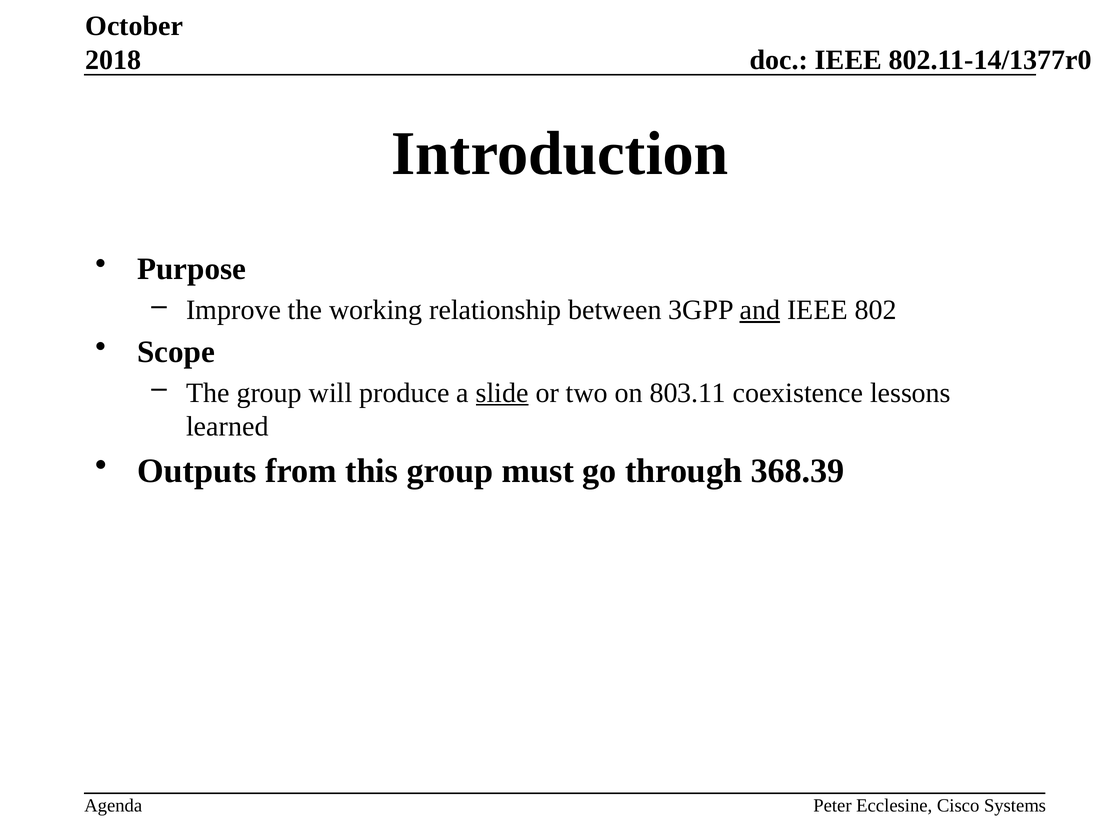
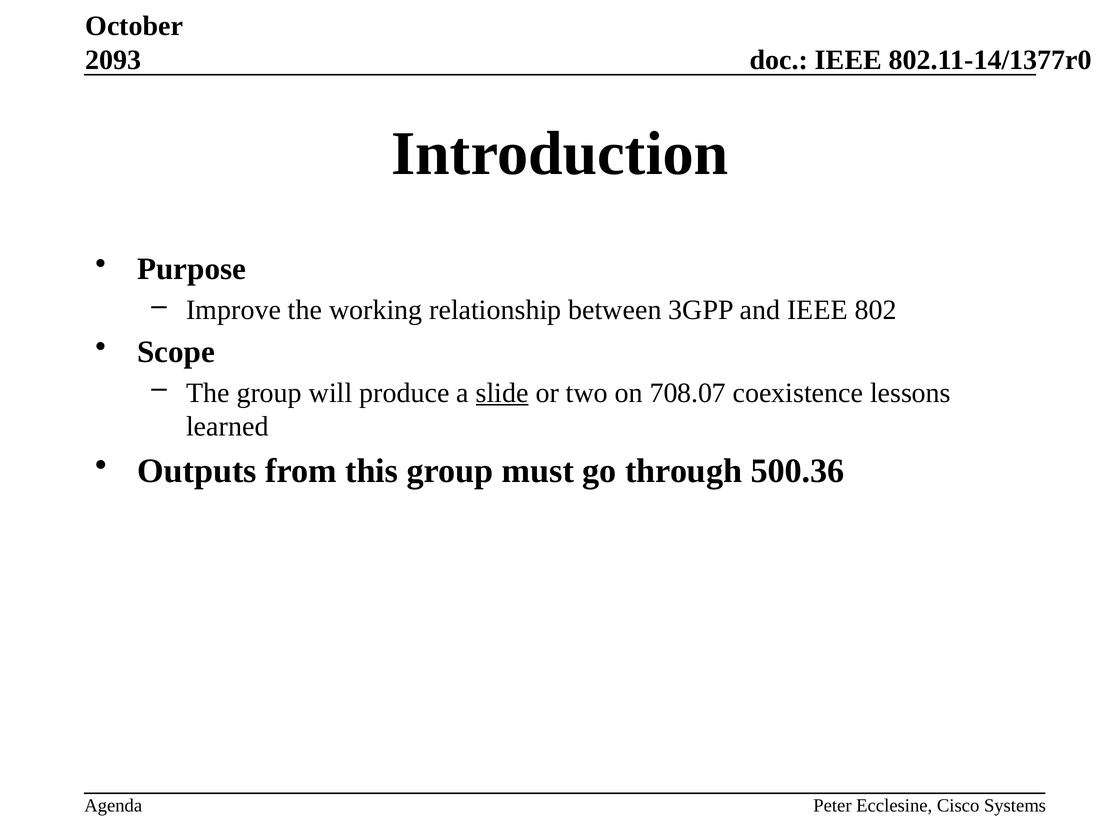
2018: 2018 -> 2093
and underline: present -> none
803.11: 803.11 -> 708.07
368.39: 368.39 -> 500.36
